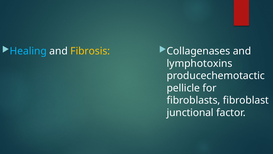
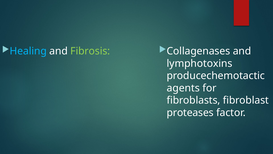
Fibrosis colour: yellow -> light green
pellicle: pellicle -> agents
junctional: junctional -> proteases
